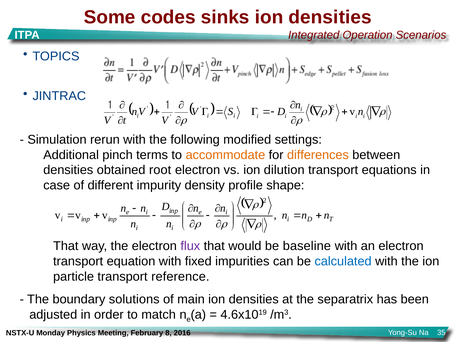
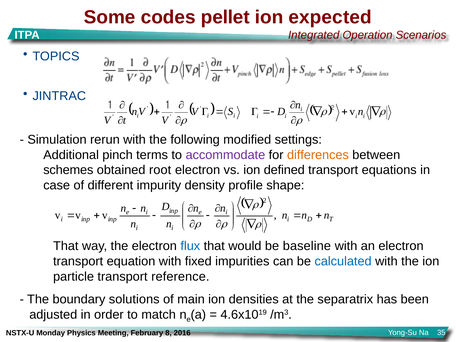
sinks: sinks -> pellet
densities at (330, 17): densities -> expected
accommodate colour: orange -> purple
densities at (68, 170): densities -> schemes
dilution: dilution -> defined
flux colour: purple -> blue
